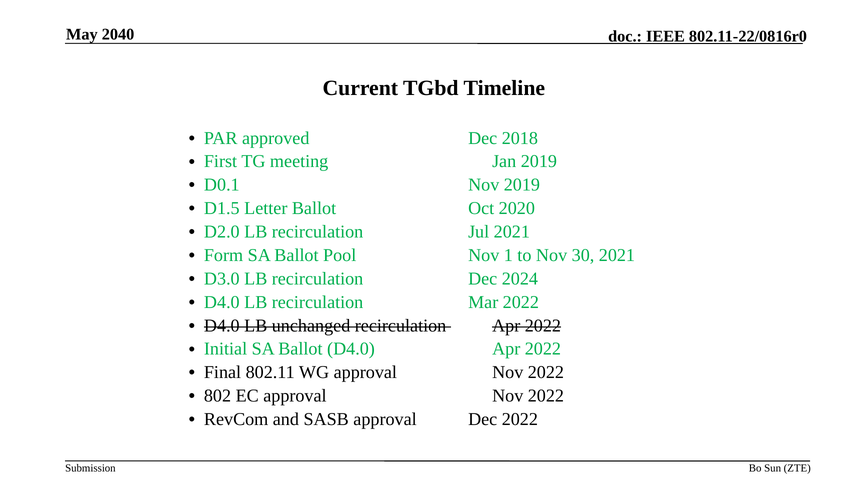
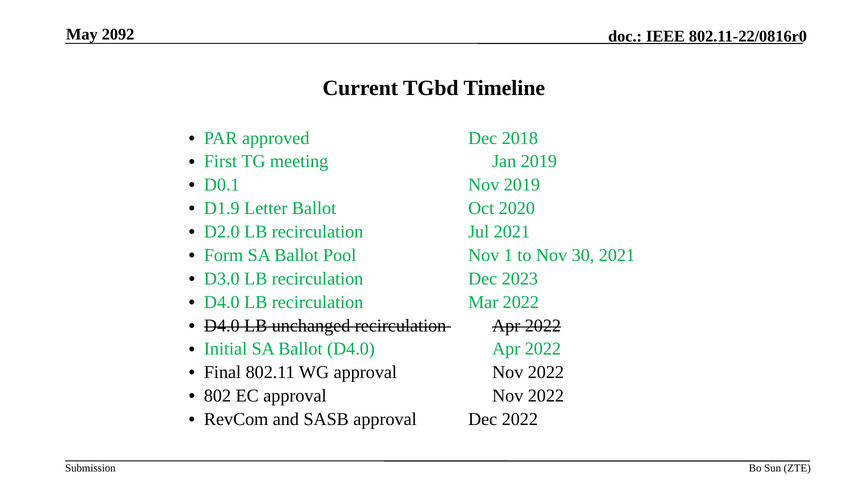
2040: 2040 -> 2092
D1.5: D1.5 -> D1.9
2024: 2024 -> 2023
